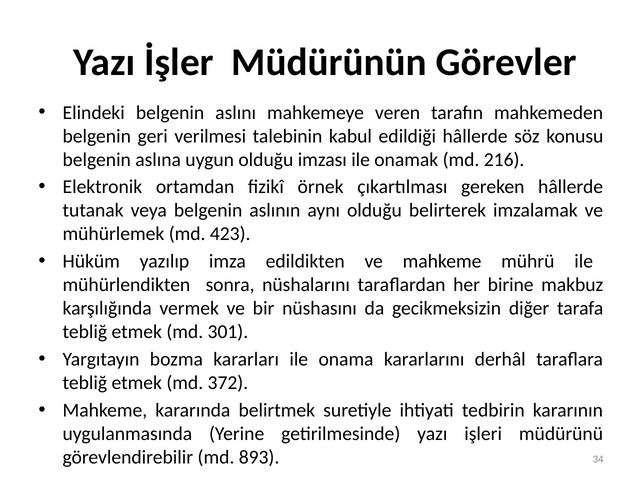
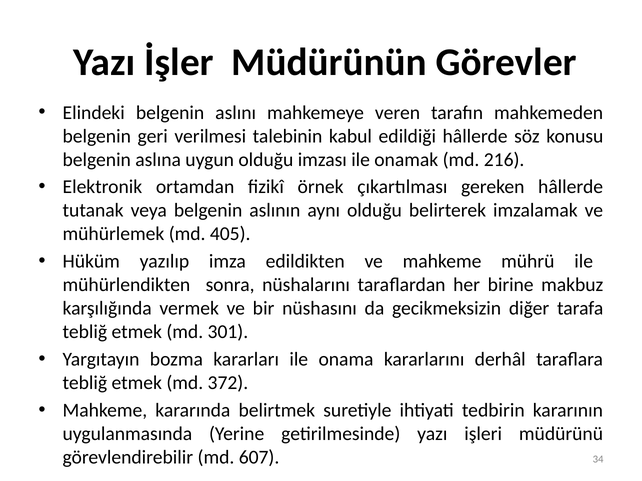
423: 423 -> 405
893: 893 -> 607
